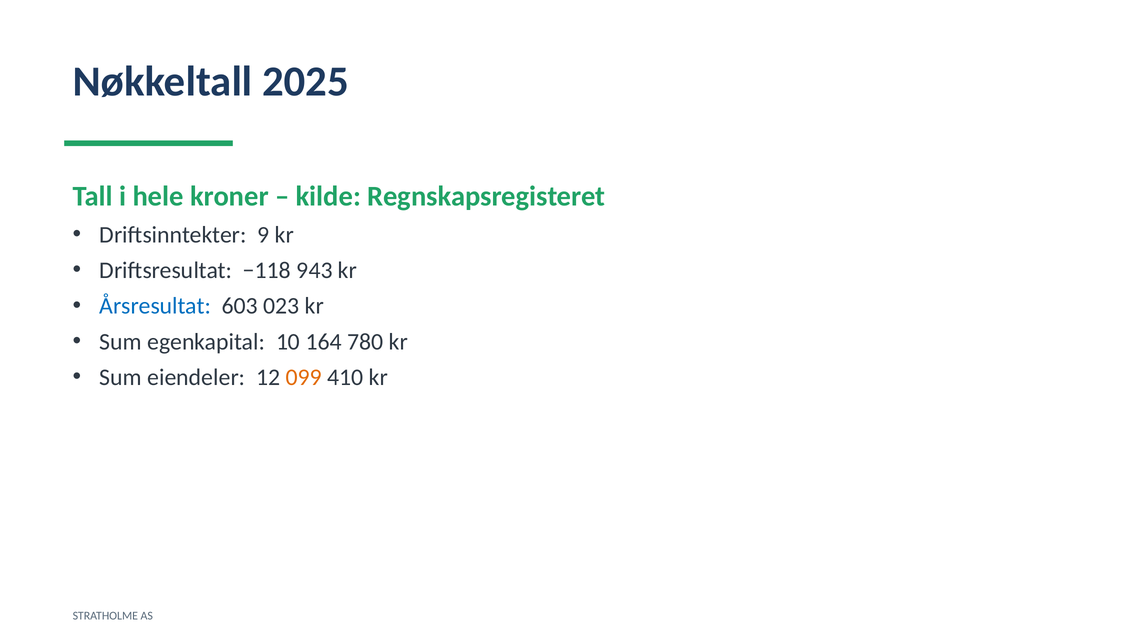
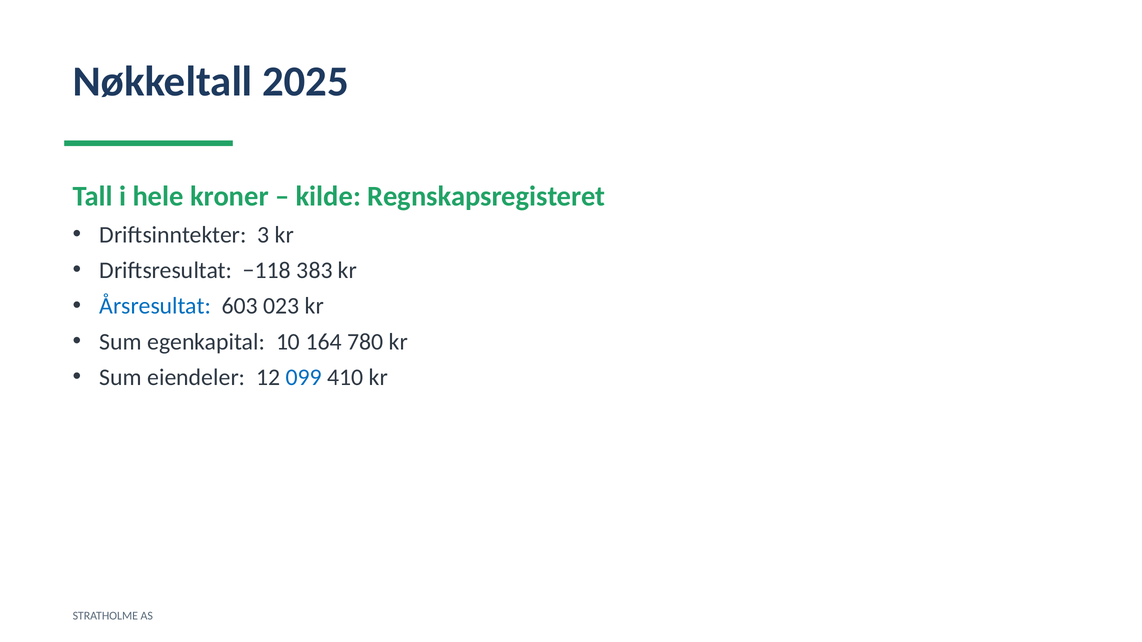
9: 9 -> 3
943: 943 -> 383
099 colour: orange -> blue
